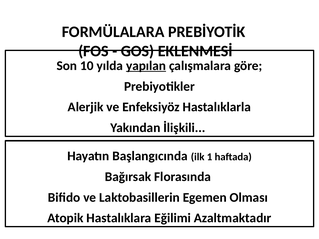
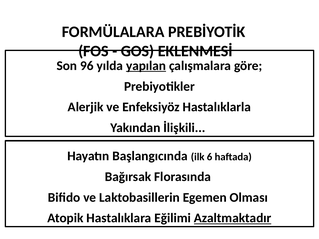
10: 10 -> 96
1: 1 -> 6
Azaltmaktadır underline: none -> present
